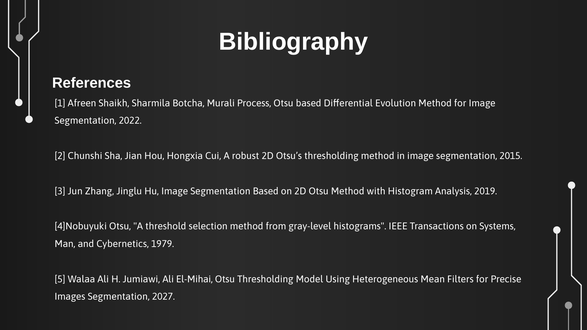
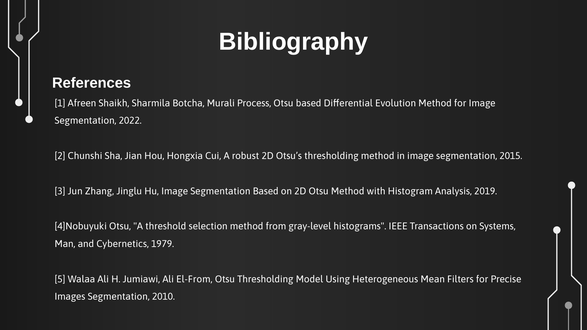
El-Mihai: El-Mihai -> El-From
2027: 2027 -> 2010
